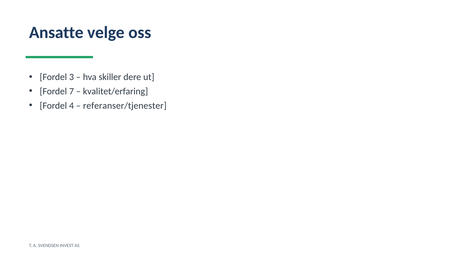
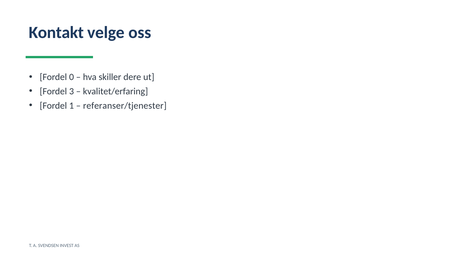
Ansatte: Ansatte -> Kontakt
3: 3 -> 0
7: 7 -> 3
4: 4 -> 1
